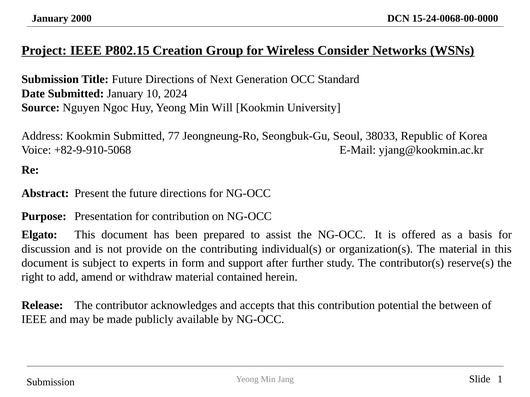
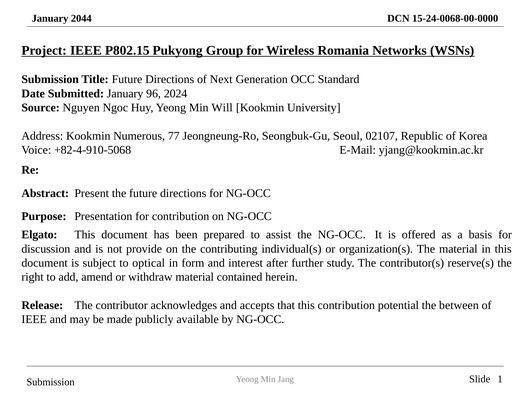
2000: 2000 -> 2044
Creation: Creation -> Pukyong
Consider: Consider -> Romania
10: 10 -> 96
Kookmin Submitted: Submitted -> Numerous
38033: 38033 -> 02107
+82-9-910-5068: +82-9-910-5068 -> +82-4-910-5068
experts: experts -> optical
support: support -> interest
